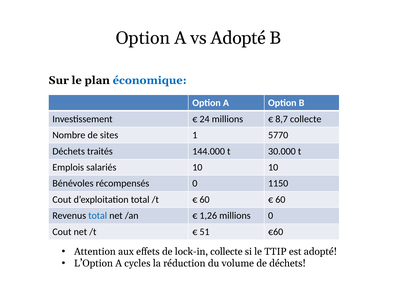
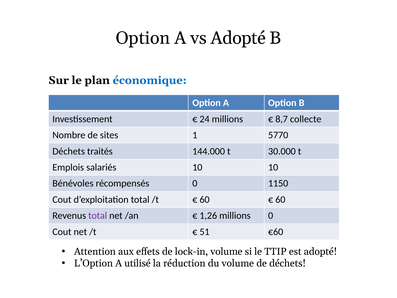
total at (98, 215) colour: blue -> purple
lock-in collecte: collecte -> volume
cycles: cycles -> utilisé
